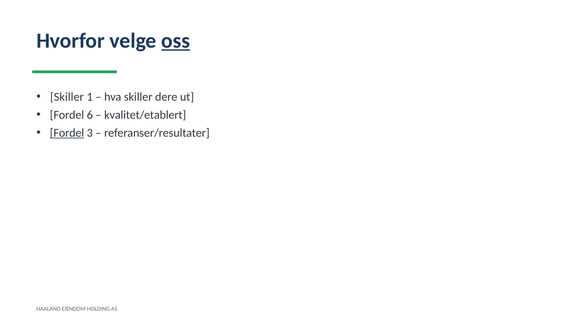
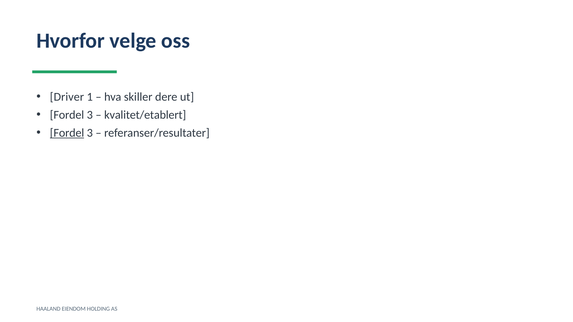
oss underline: present -> none
Skiller at (67, 97): Skiller -> Driver
6 at (90, 115): 6 -> 3
